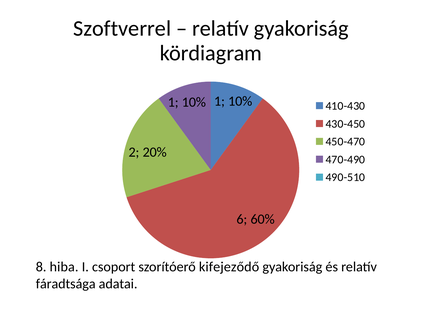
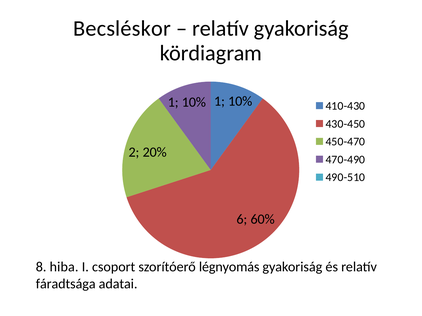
Szoftverrel: Szoftverrel -> Becsléskor
kifejeződő: kifejeződő -> légnyomás
